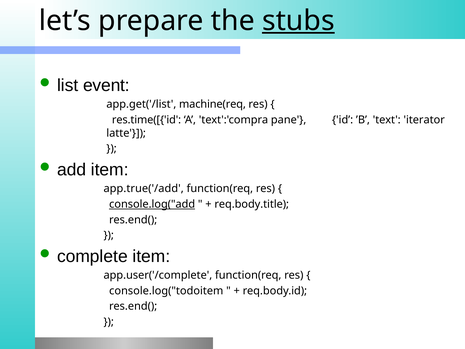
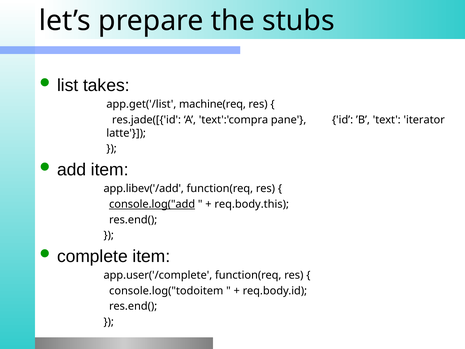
stubs underline: present -> none
event: event -> takes
res.time([{'id: res.time([{'id -> res.jade([{'id
app.true('/add: app.true('/add -> app.libev('/add
req.body.title: req.body.title -> req.body.this
